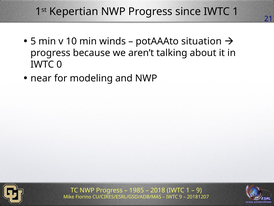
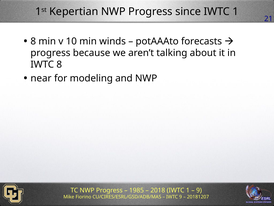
5 at (33, 41): 5 -> 8
situation: situation -> forecasts
IWTC 0: 0 -> 8
